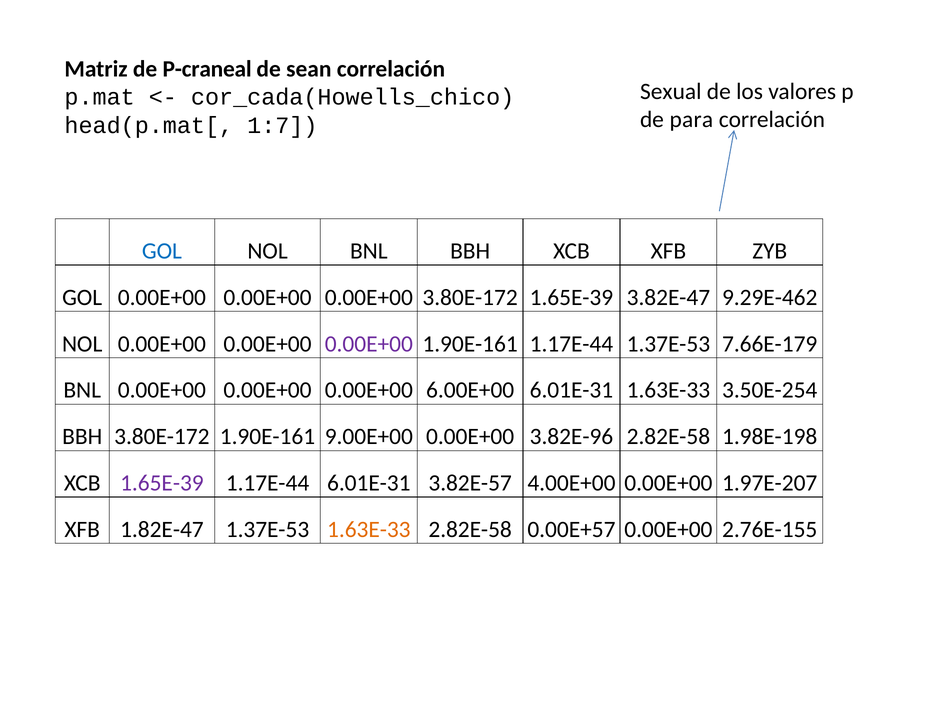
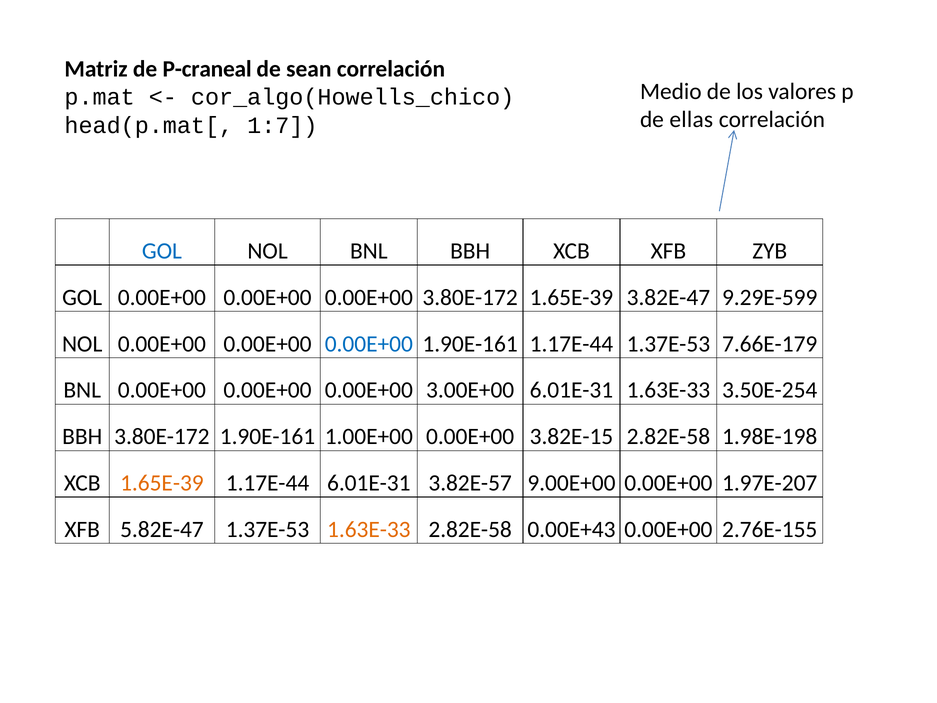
Sexual: Sexual -> Medio
cor_cada(Howells_chico: cor_cada(Howells_chico -> cor_algo(Howells_chico
para: para -> ellas
9.29E-462: 9.29E-462 -> 9.29E-599
0.00E+00 at (369, 344) colour: purple -> blue
6.00E+00: 6.00E+00 -> 3.00E+00
9.00E+00: 9.00E+00 -> 1.00E+00
3.82E-96: 3.82E-96 -> 3.82E-15
1.65E-39 at (162, 483) colour: purple -> orange
4.00E+00: 4.00E+00 -> 9.00E+00
1.82E-47: 1.82E-47 -> 5.82E-47
0.00E+57: 0.00E+57 -> 0.00E+43
